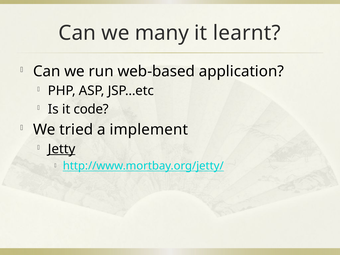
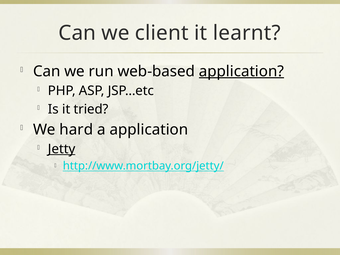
many: many -> client
application at (241, 71) underline: none -> present
code: code -> tried
tried: tried -> hard
a implement: implement -> application
